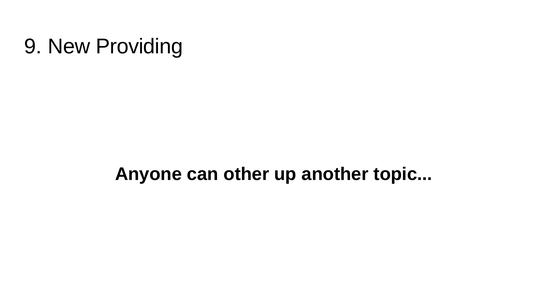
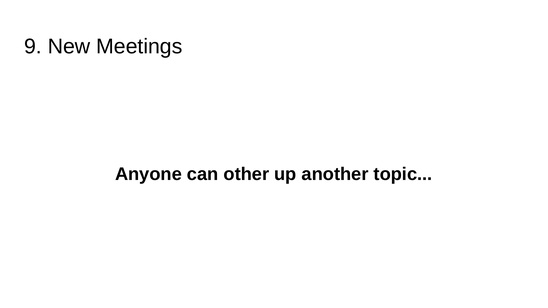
Providing: Providing -> Meetings
